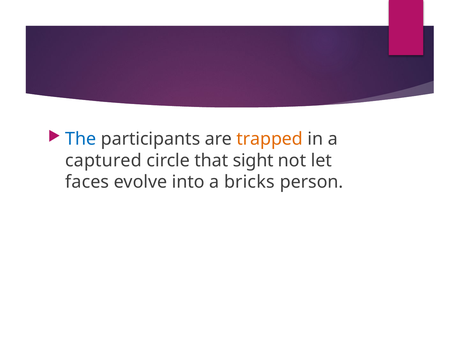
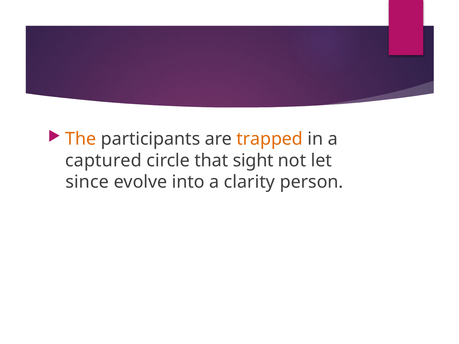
The colour: blue -> orange
faces: faces -> since
bricks: bricks -> clarity
